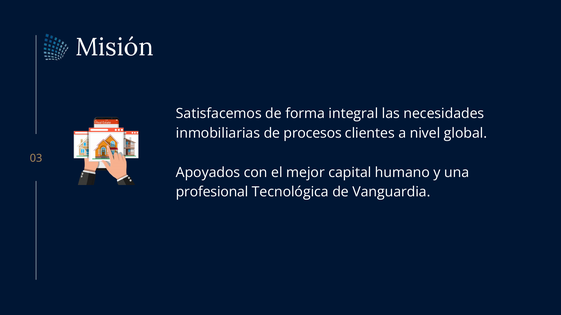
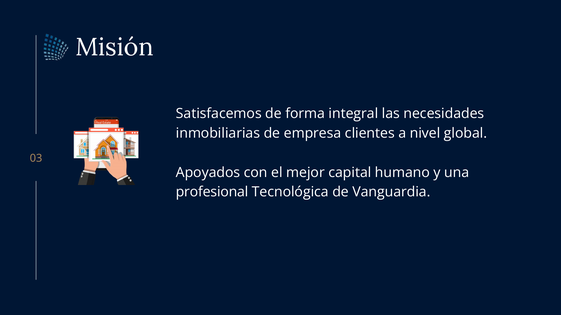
procesos: procesos -> empresa
